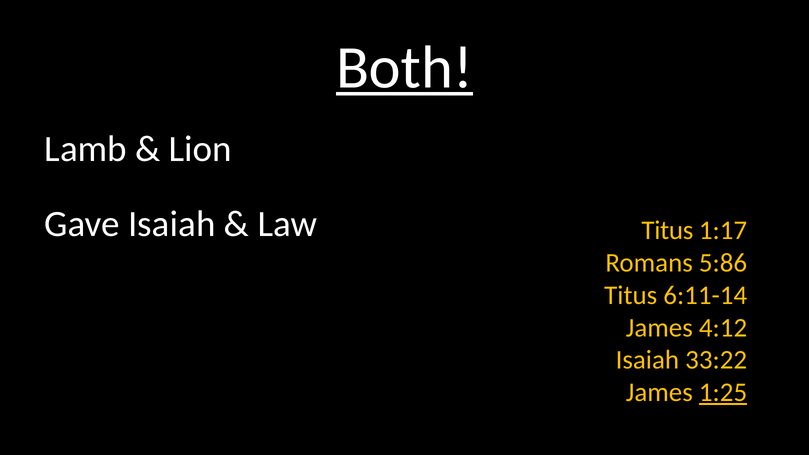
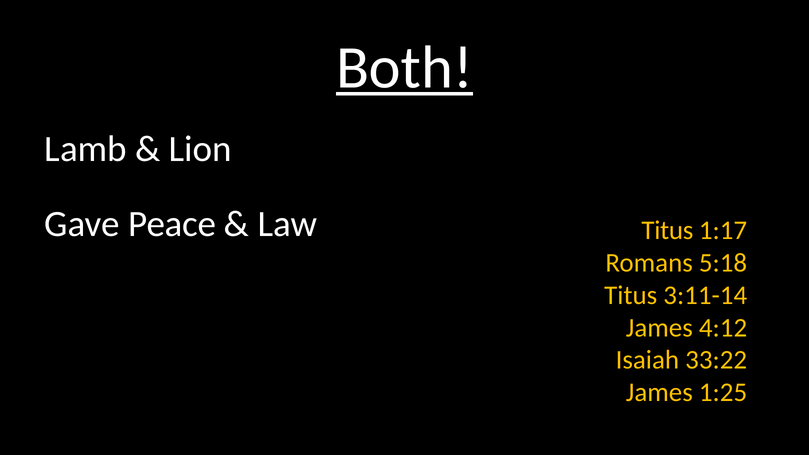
Gave Isaiah: Isaiah -> Peace
5:86: 5:86 -> 5:18
6:11-14: 6:11-14 -> 3:11-14
1:25 underline: present -> none
